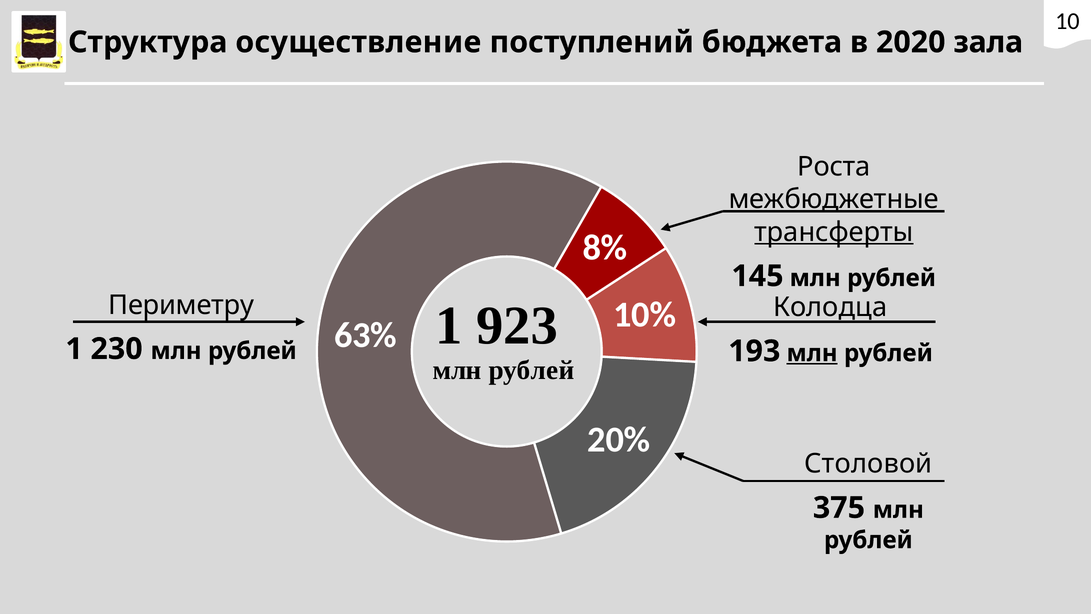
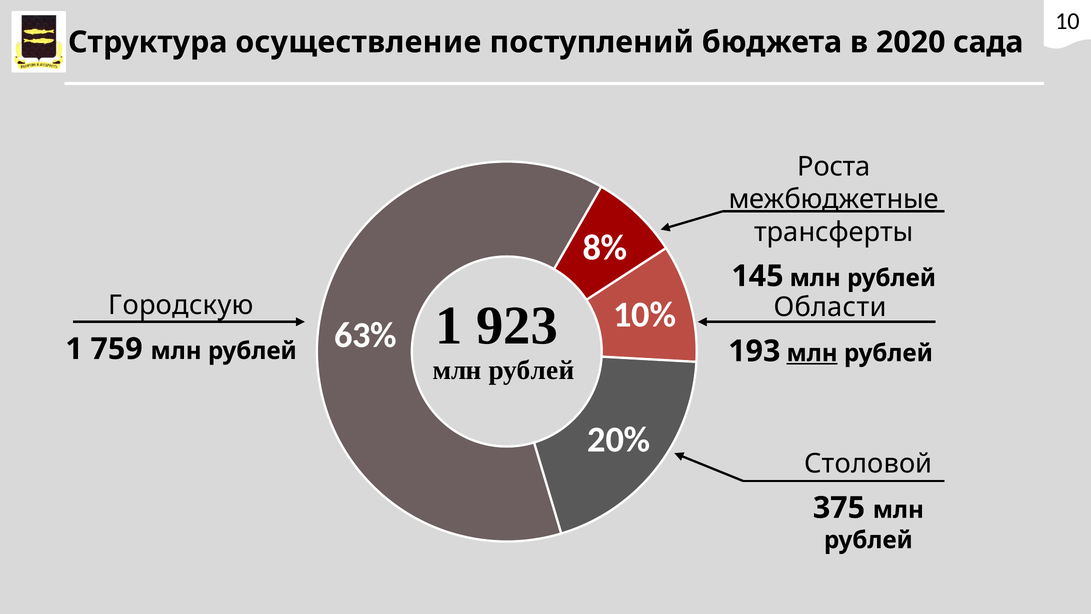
зала: зала -> сада
трансферты underline: present -> none
Периметру: Периметру -> Городскую
Колодца: Колодца -> Области
230: 230 -> 759
